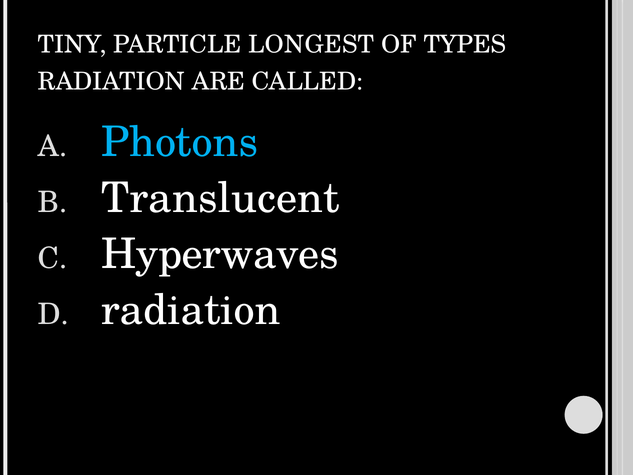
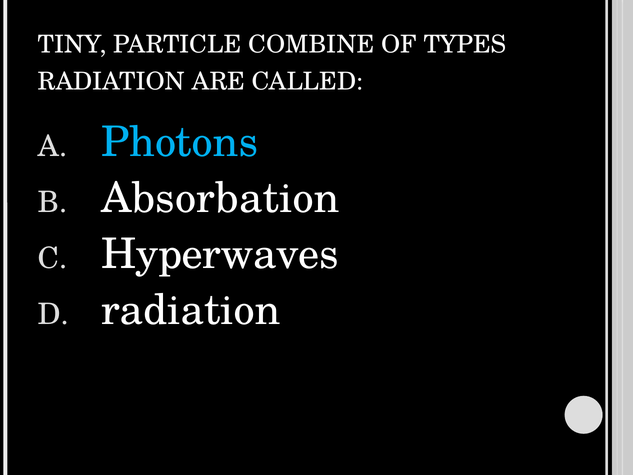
LONGEST: LONGEST -> COMBINE
Translucent: Translucent -> Absorbation
